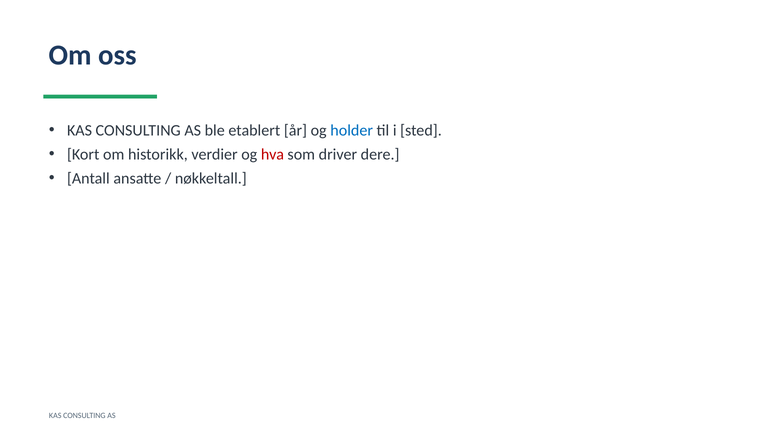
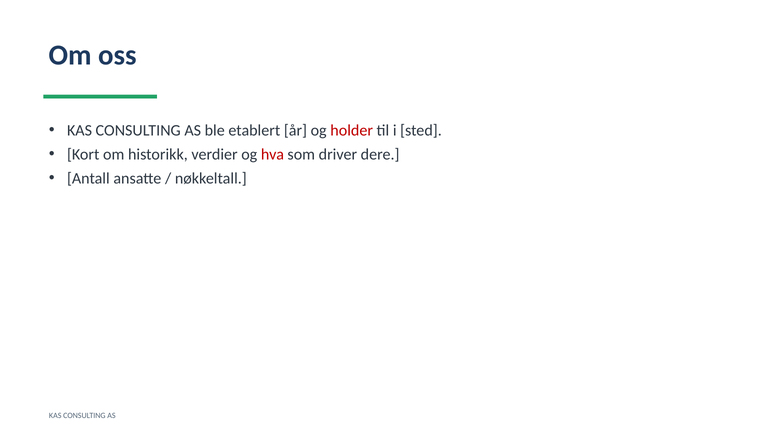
holder colour: blue -> red
